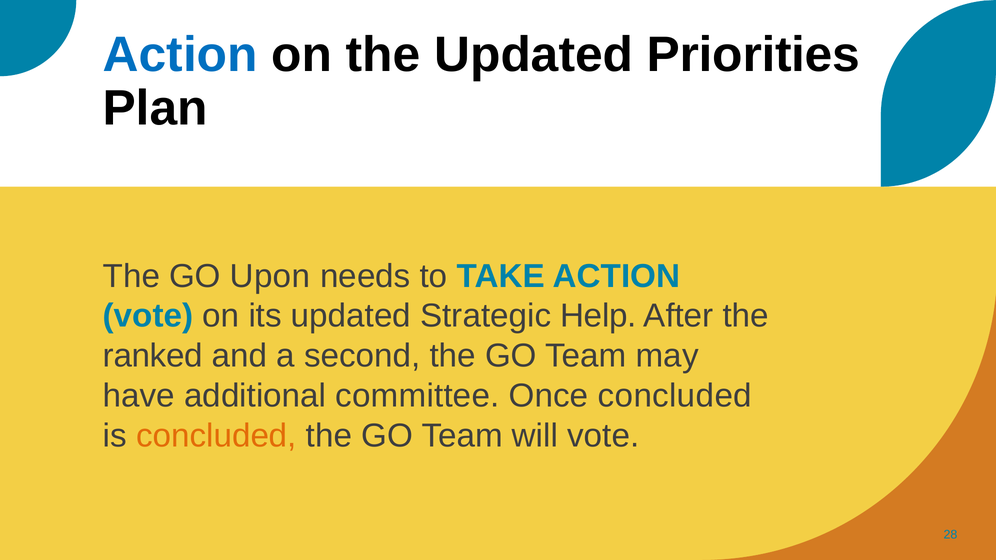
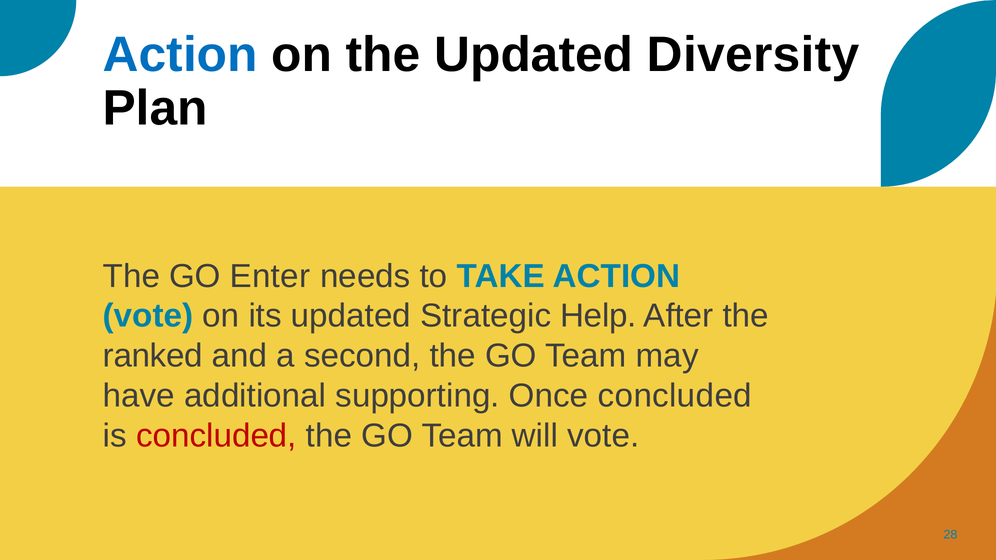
Priorities: Priorities -> Diversity
Upon: Upon -> Enter
committee: committee -> supporting
concluded at (216, 436) colour: orange -> red
